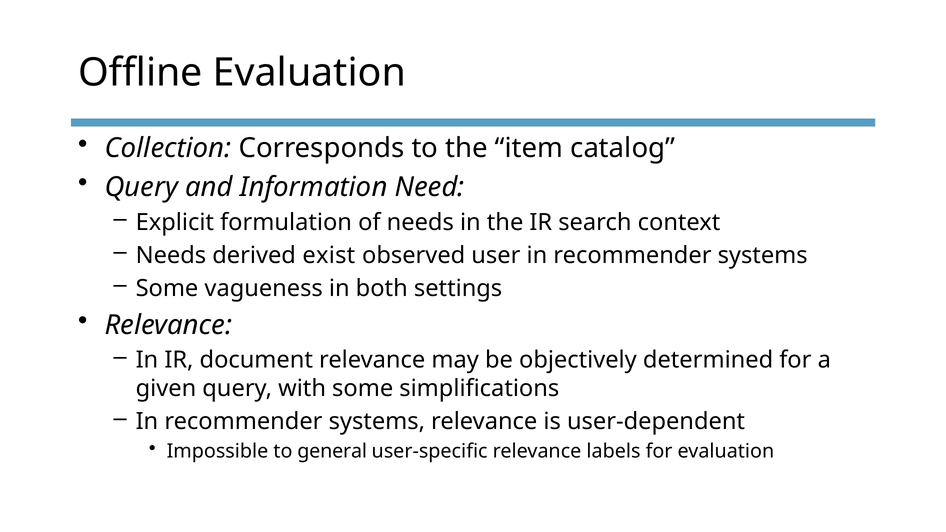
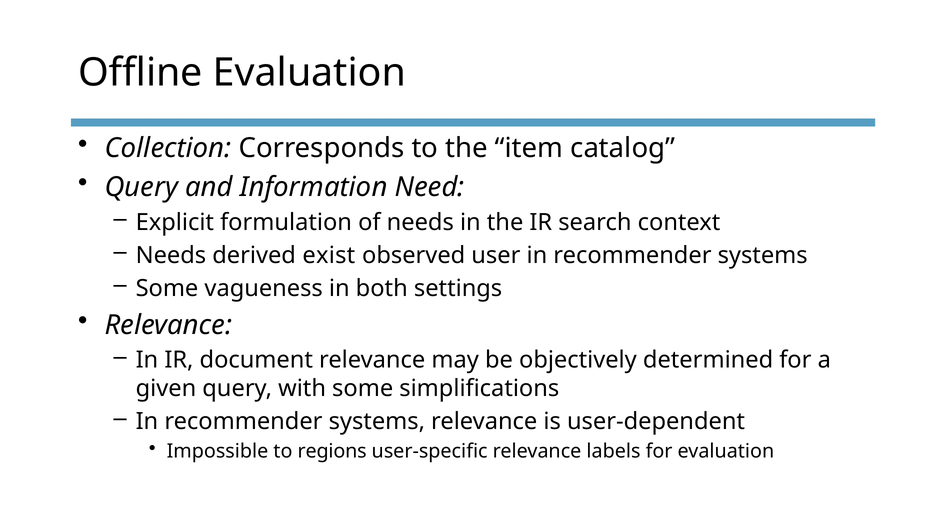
general: general -> regions
